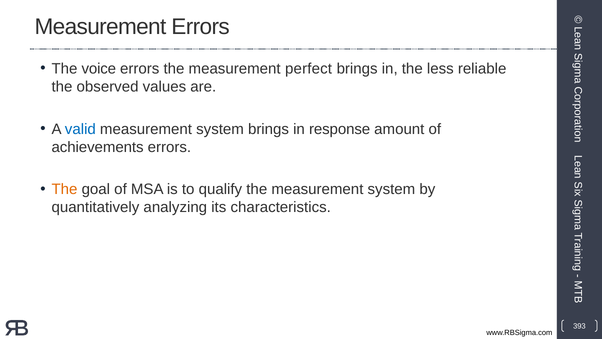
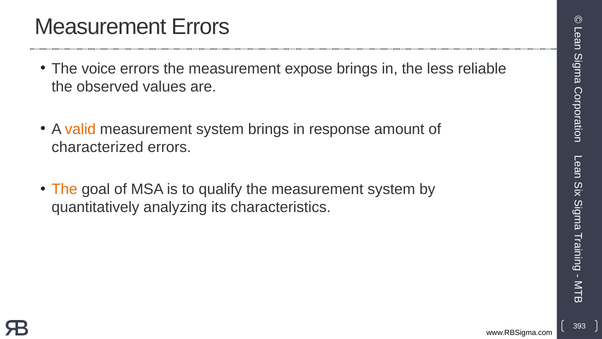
perfect: perfect -> expose
valid colour: blue -> orange
achievements: achievements -> characterized
